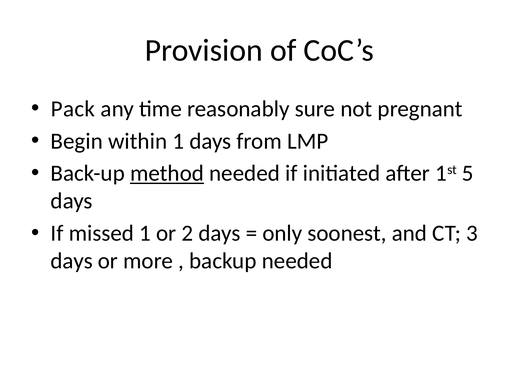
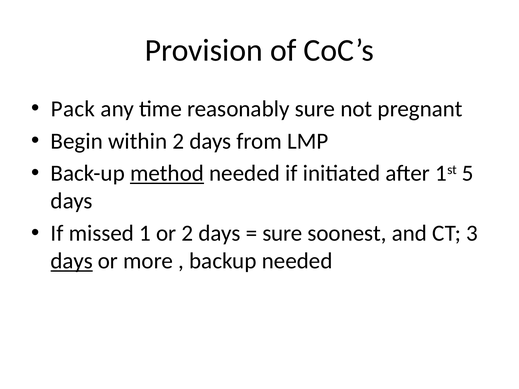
within 1: 1 -> 2
only at (282, 233): only -> sure
days at (72, 261) underline: none -> present
